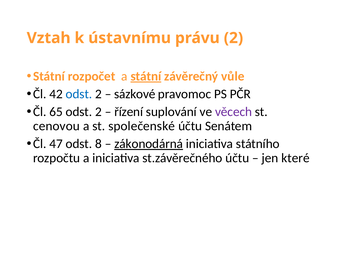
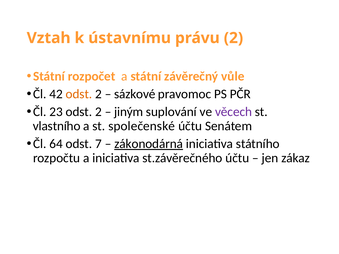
státní at (146, 76) underline: present -> none
odst at (79, 94) colour: blue -> orange
65: 65 -> 23
řízení: řízení -> jiným
cenovou: cenovou -> vlastního
47: 47 -> 64
8: 8 -> 7
které: které -> zákaz
